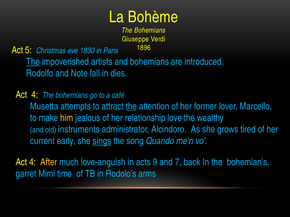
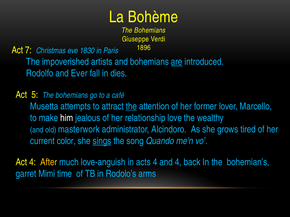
5: 5 -> 7
The at (33, 62) underline: present -> none
are underline: none -> present
Note: Note -> Ever
4 at (35, 95): 4 -> 5
him colour: yellow -> white
instruments: instruments -> masterwork
early: early -> color
acts 9: 9 -> 4
and 7: 7 -> 4
